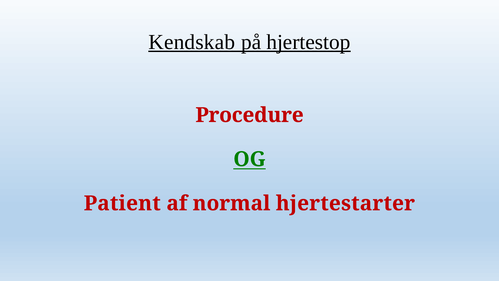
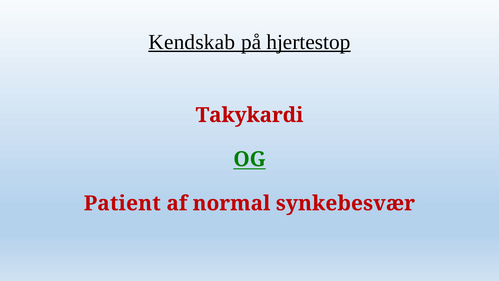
Procedure: Procedure -> Takykardi
hjertestarter: hjertestarter -> synkebesvær
